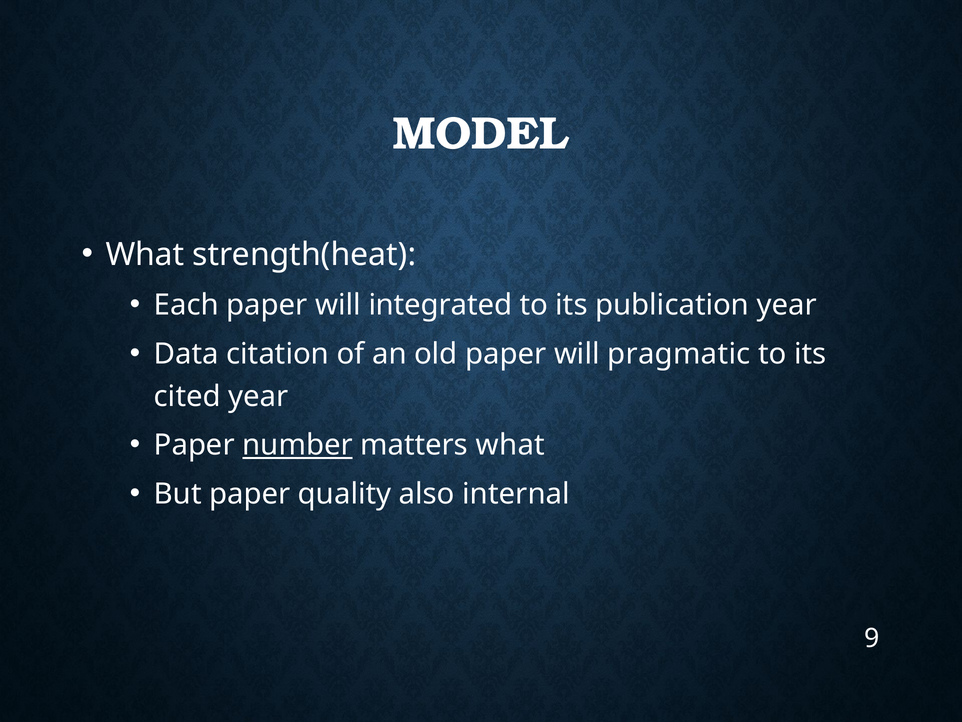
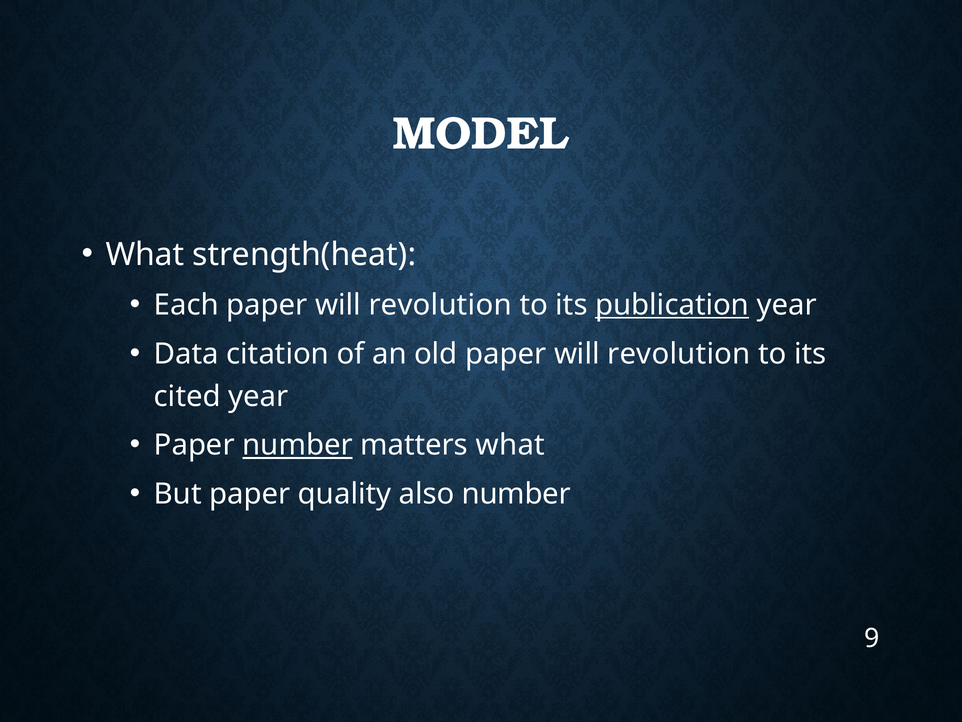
Each paper will integrated: integrated -> revolution
publication underline: none -> present
old paper will pragmatic: pragmatic -> revolution
also internal: internal -> number
